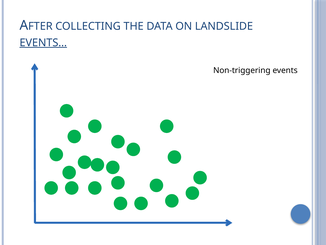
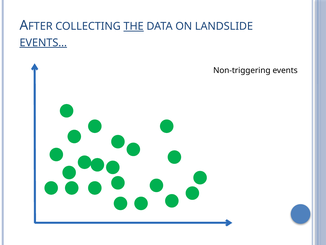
THE underline: none -> present
